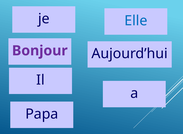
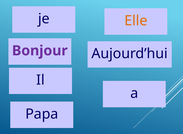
Elle colour: blue -> orange
